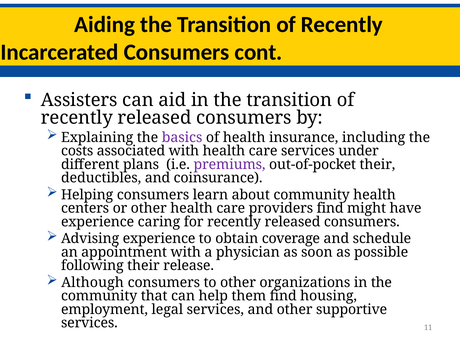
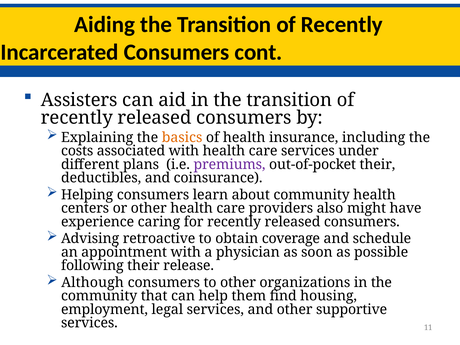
basics colour: purple -> orange
providers find: find -> also
Advising experience: experience -> retroactive
